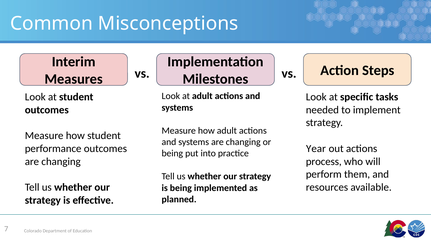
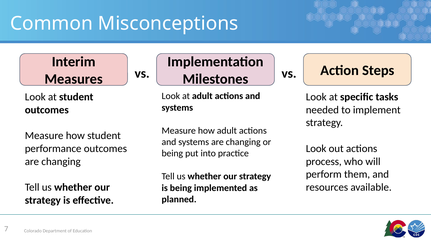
Year at (316, 149): Year -> Look
